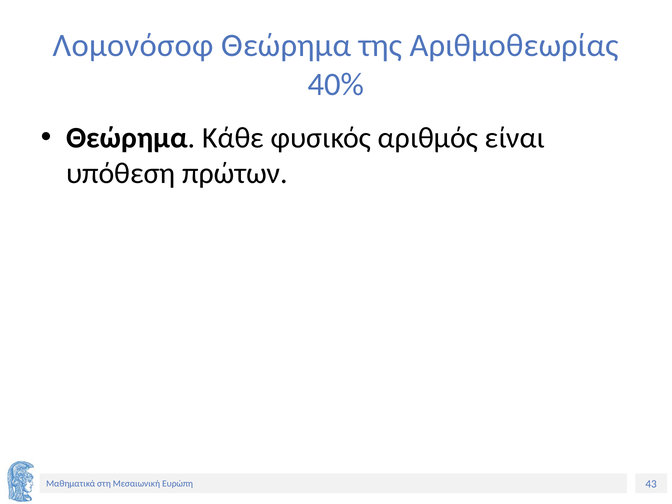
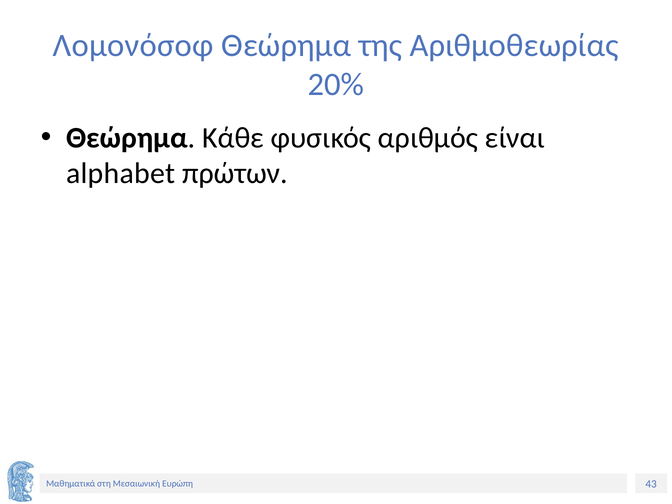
40%: 40% -> 20%
υπόθεση: υπόθεση -> alphabet
